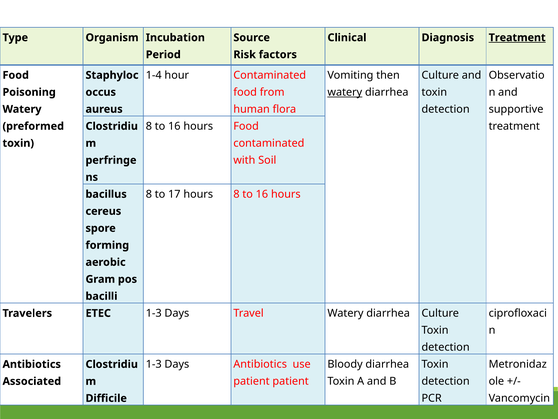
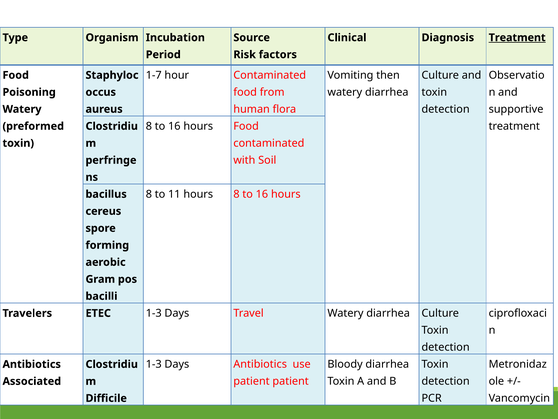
1-4: 1-4 -> 1-7
watery at (345, 92) underline: present -> none
17: 17 -> 11
